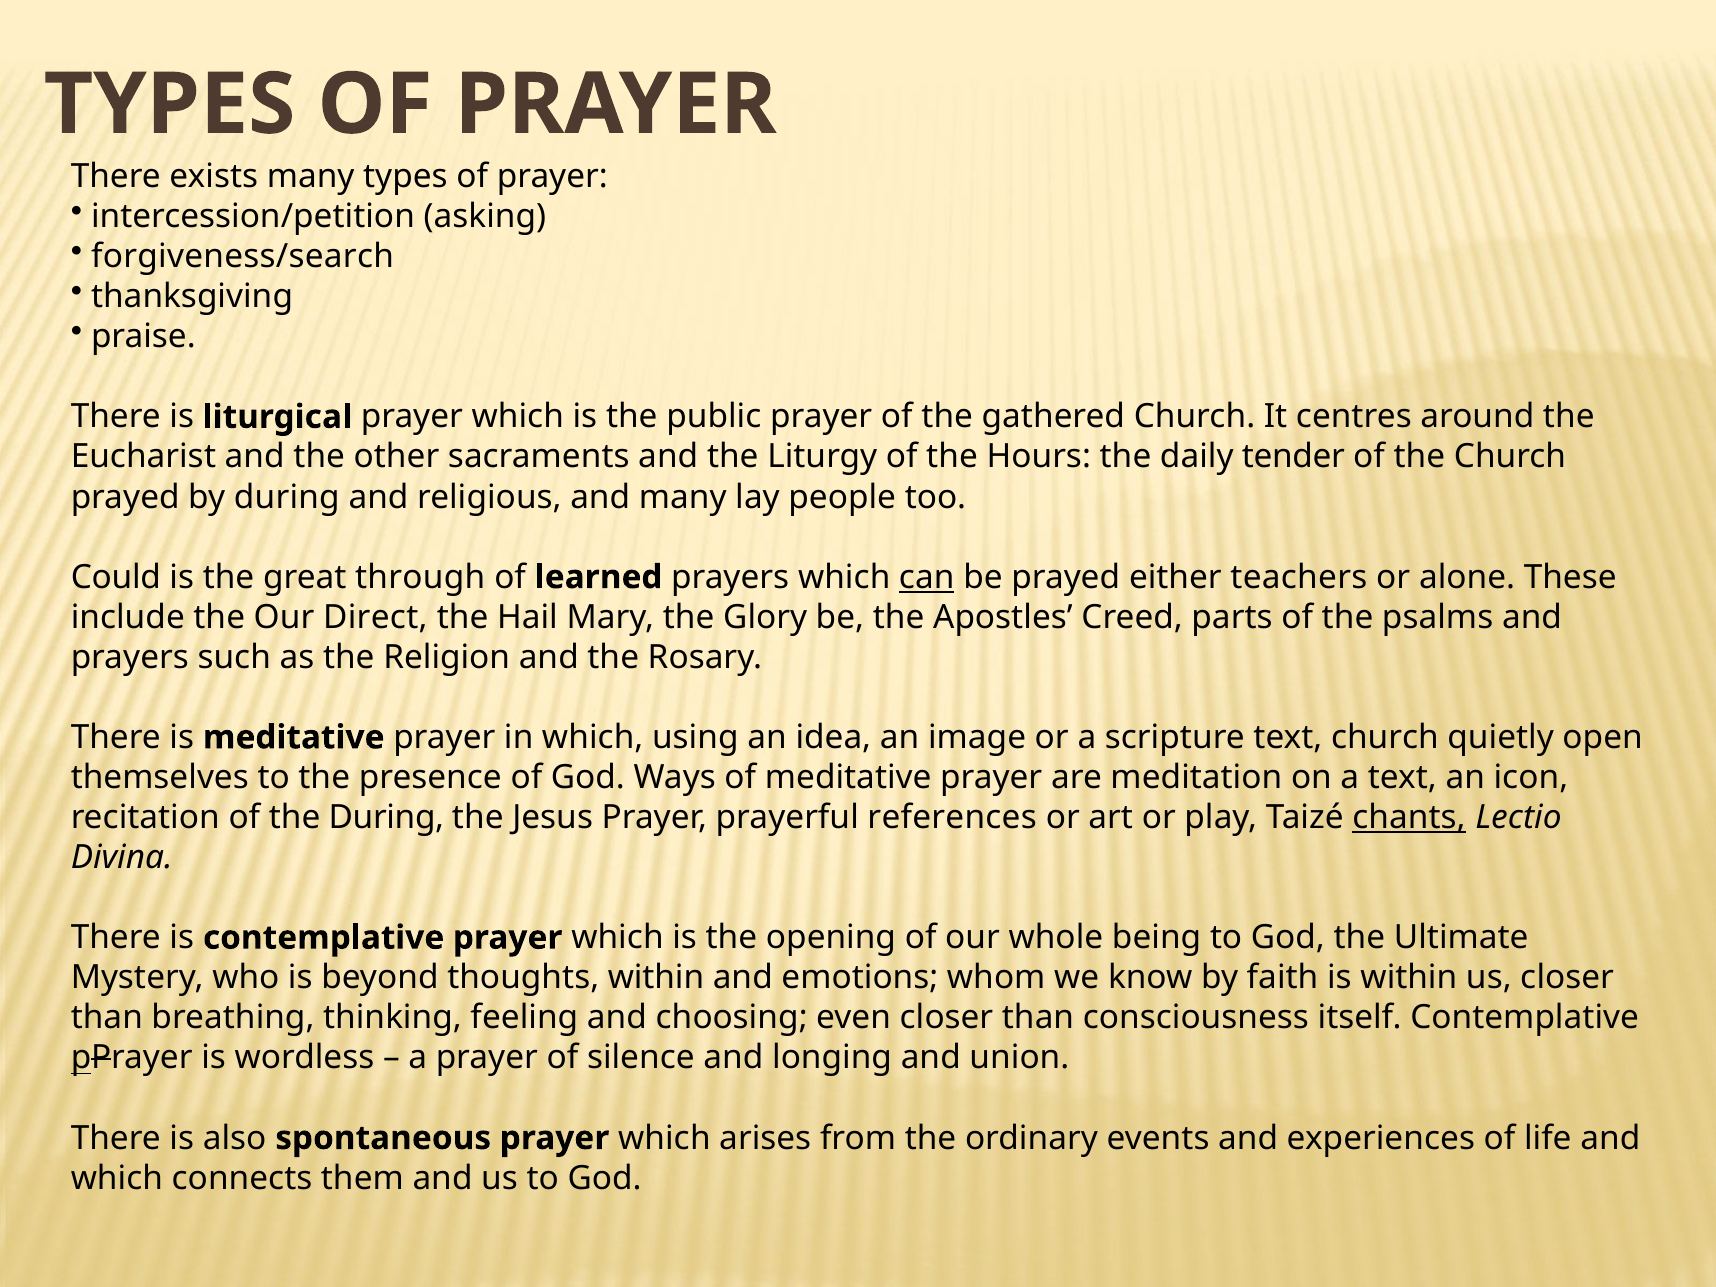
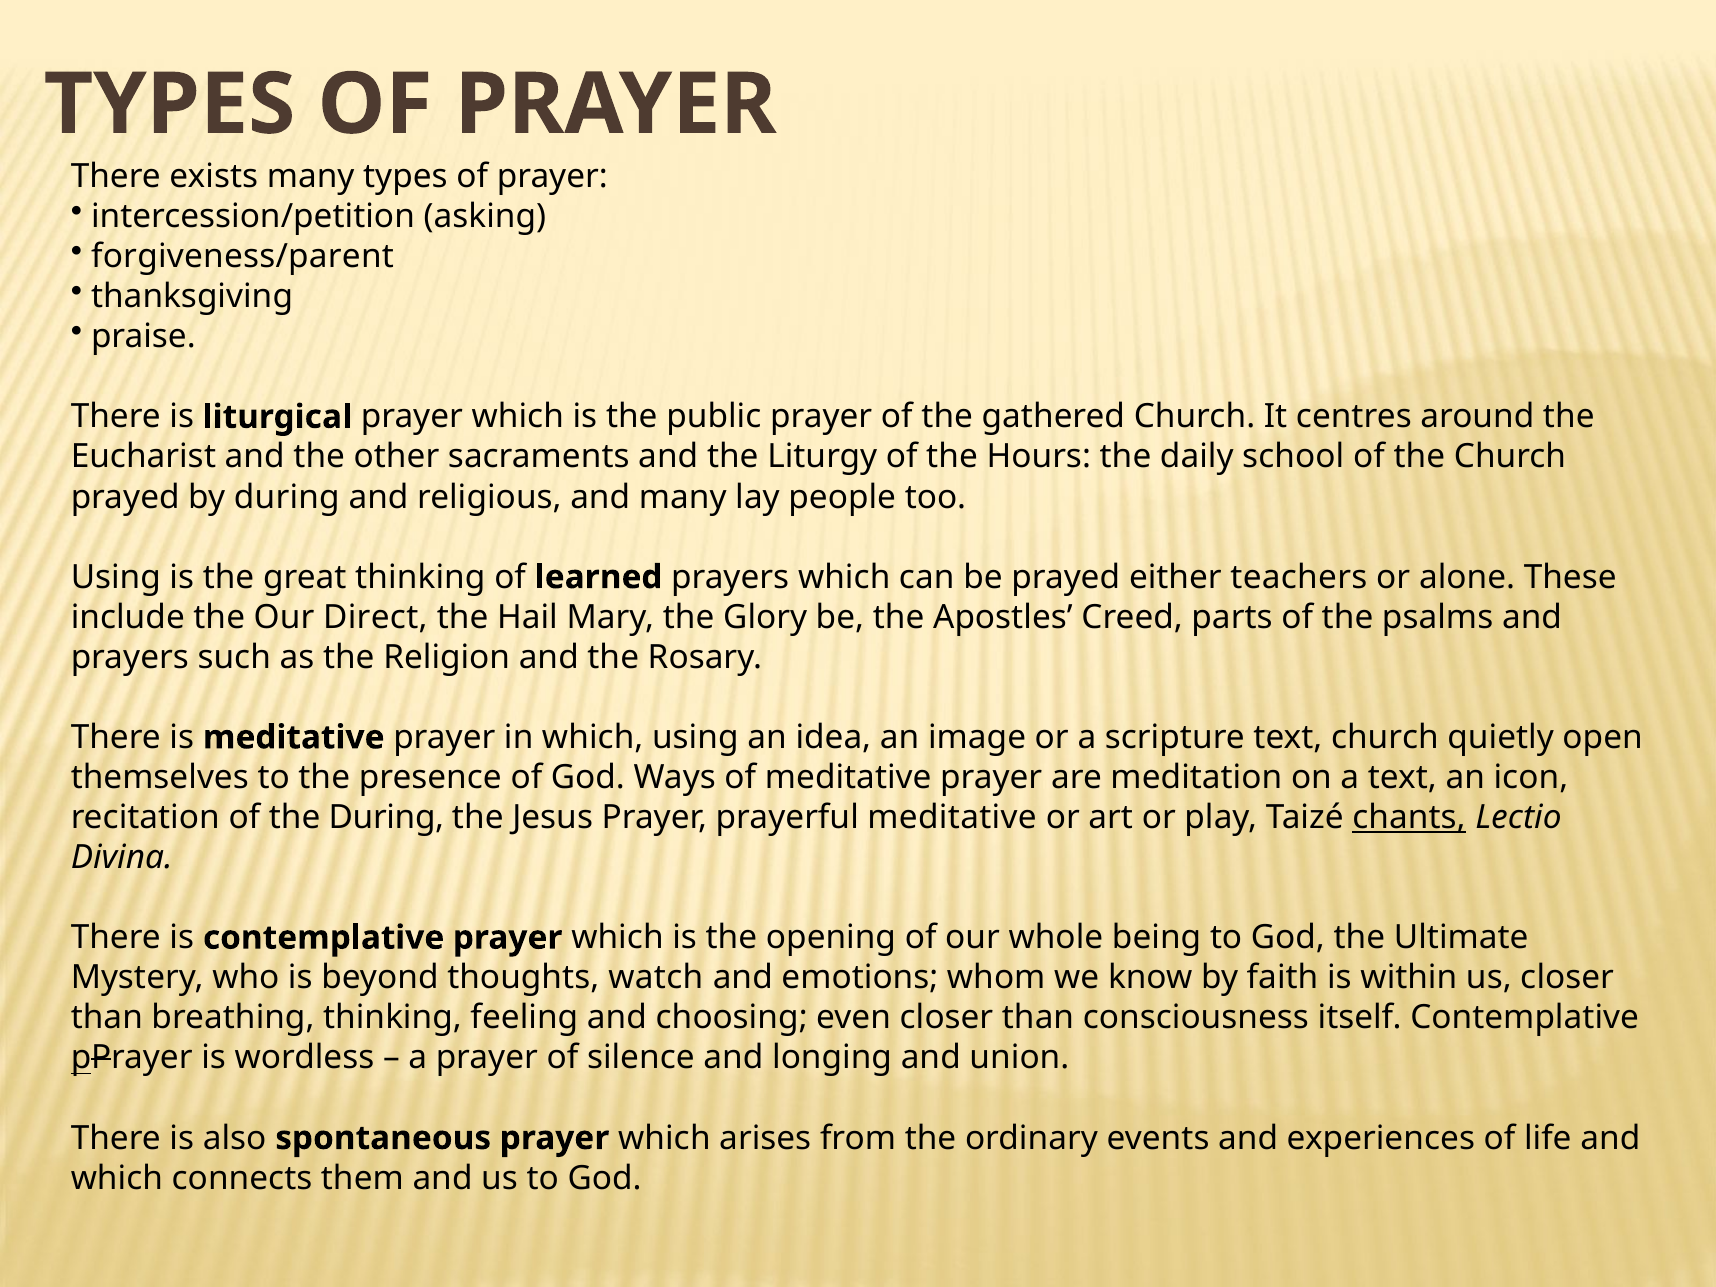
forgiveness/search: forgiveness/search -> forgiveness/parent
tender: tender -> school
Could at (116, 577): Could -> Using
great through: through -> thinking
can underline: present -> none
prayerful references: references -> meditative
thoughts within: within -> watch
